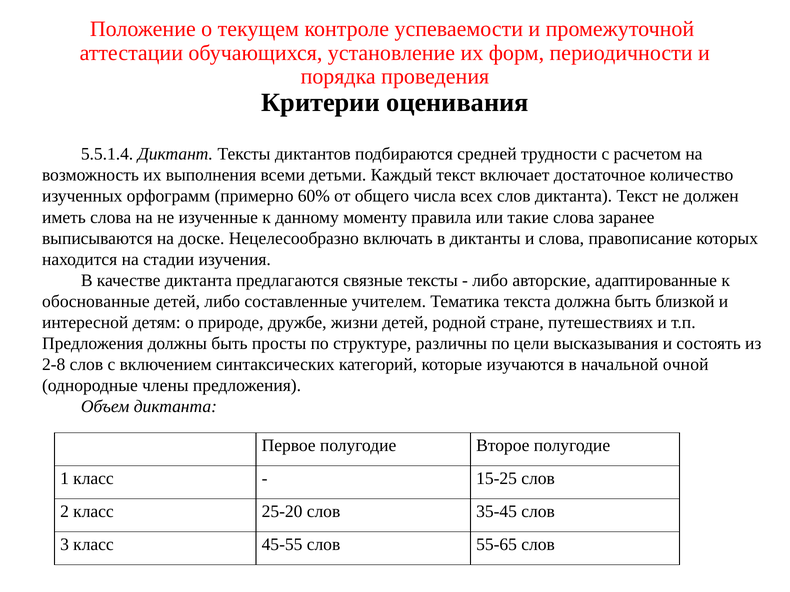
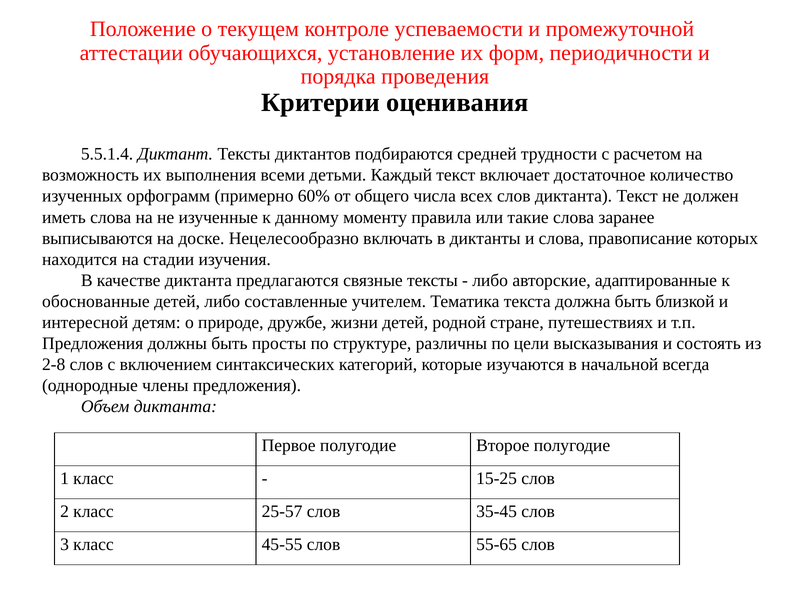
очной: очной -> всегда
25-20: 25-20 -> 25-57
